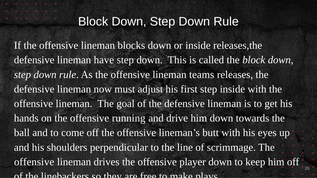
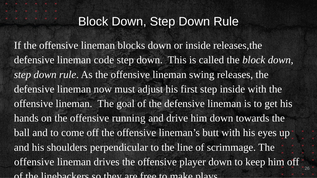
have: have -> code
teams: teams -> swing
